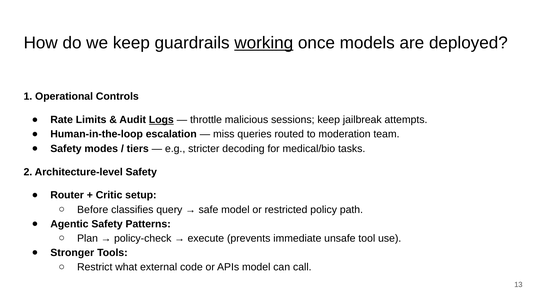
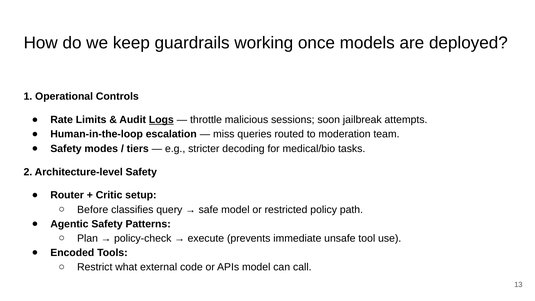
working underline: present -> none
sessions keep: keep -> soon
Stronger: Stronger -> Encoded
